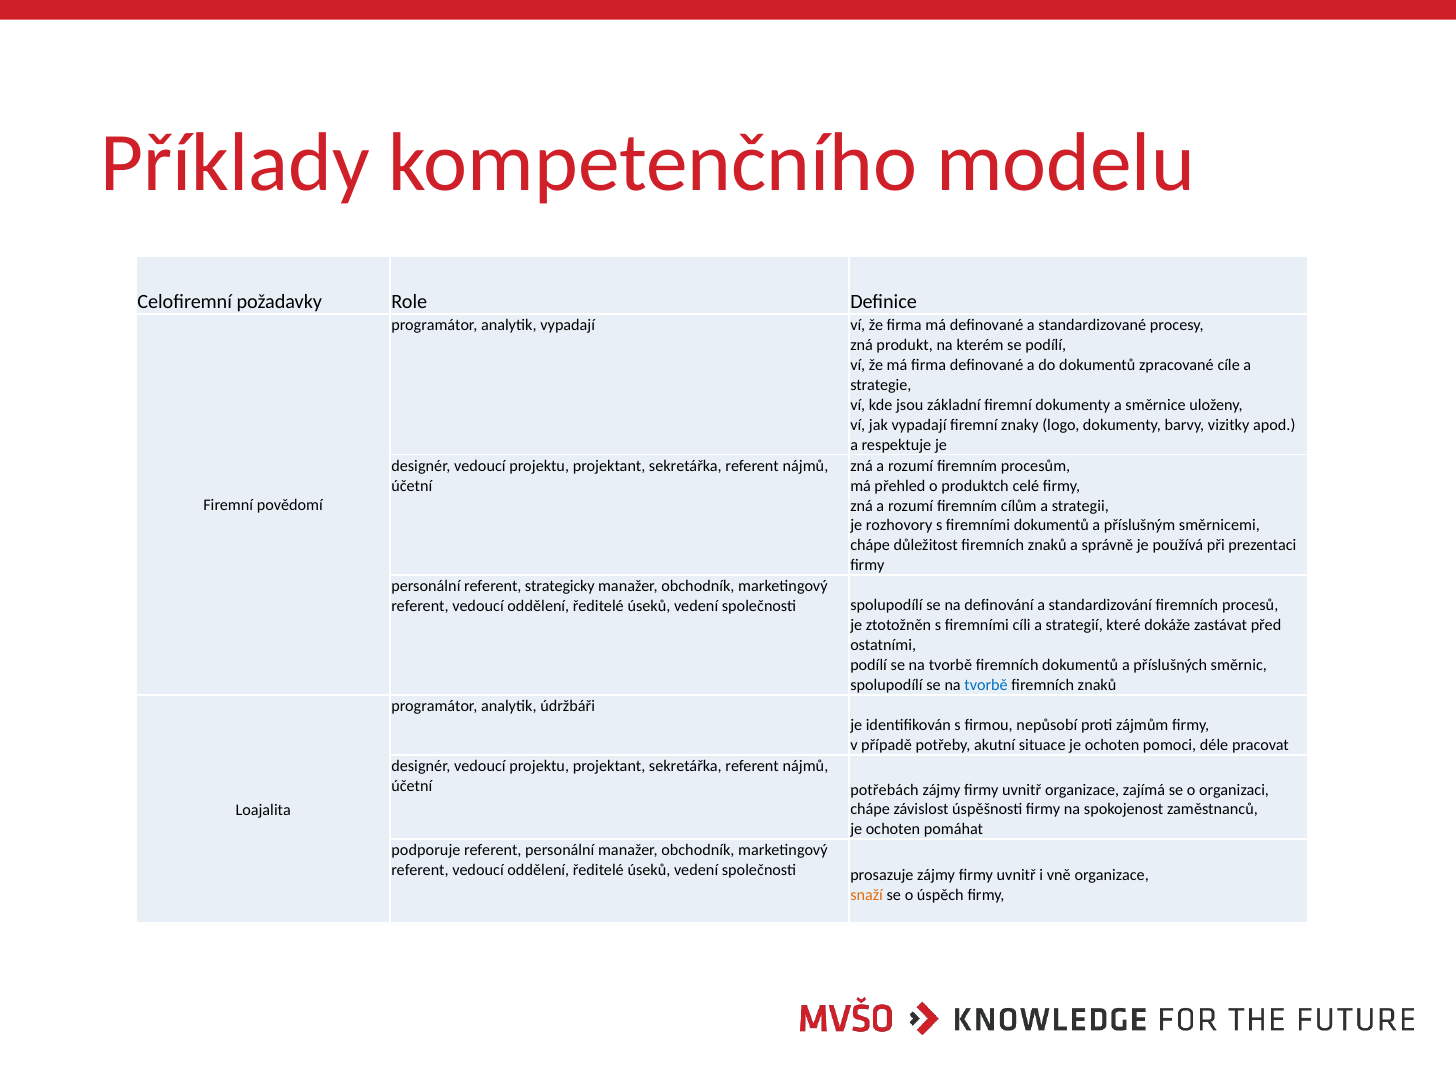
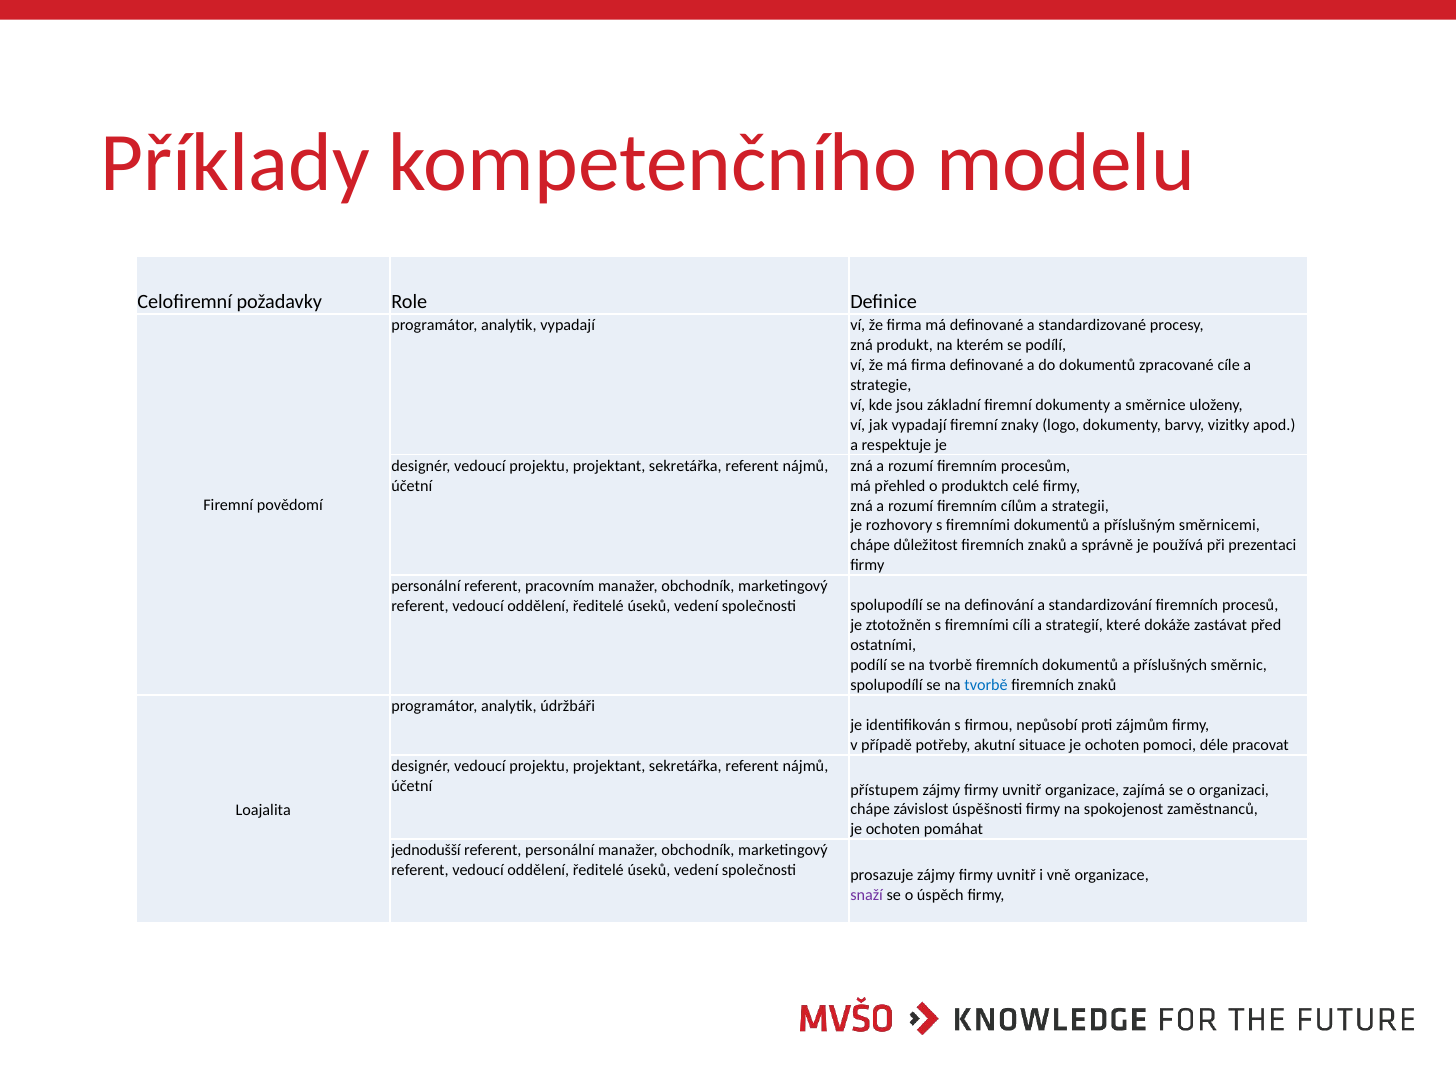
strategicky: strategicky -> pracovním
potřebách: potřebách -> přístupem
podporuje: podporuje -> jednodušší
snaží colour: orange -> purple
